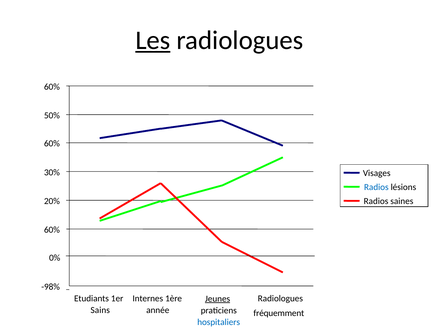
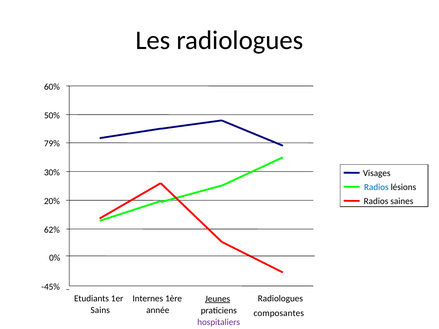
Les underline: present -> none
60% at (52, 144): 60% -> 79%
60% at (52, 230): 60% -> 62%
-98%: -98% -> -45%
fréquemment: fréquemment -> composantes
hospitaliers colour: blue -> purple
